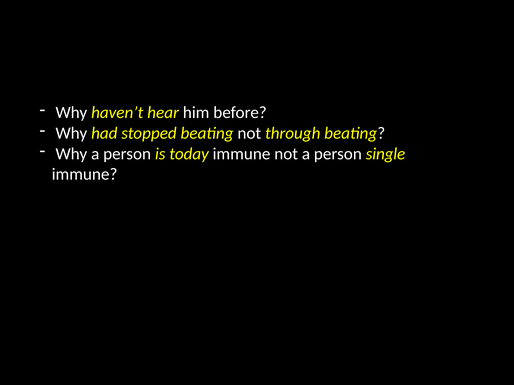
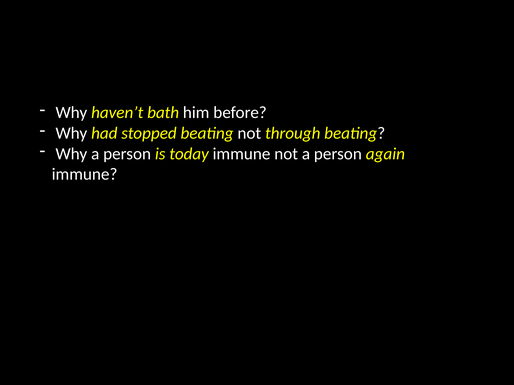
hear: hear -> bath
single: single -> again
